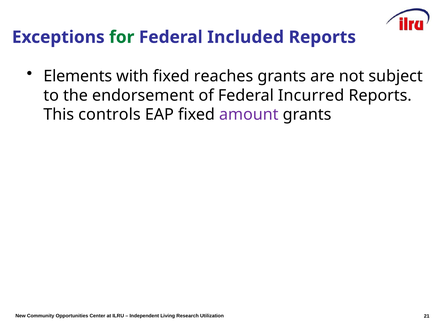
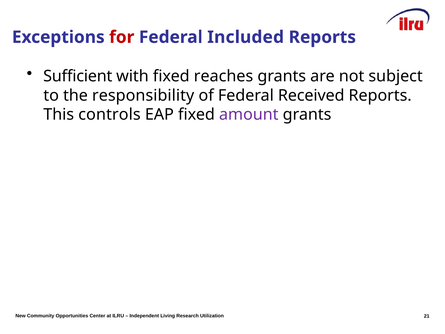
for colour: green -> red
Elements: Elements -> Sufficient
endorsement: endorsement -> responsibility
Incurred: Incurred -> Received
